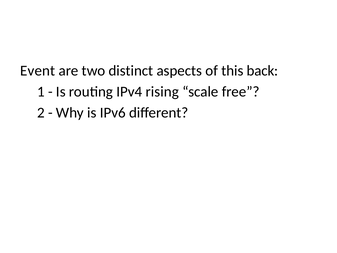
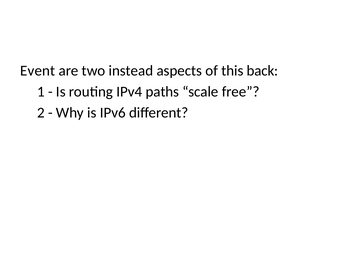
distinct: distinct -> instead
rising: rising -> paths
